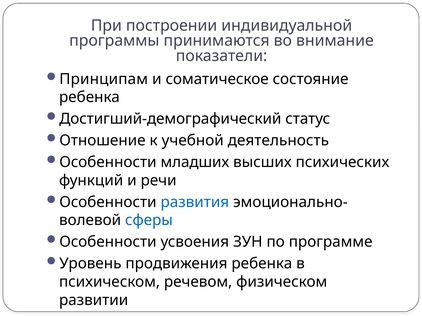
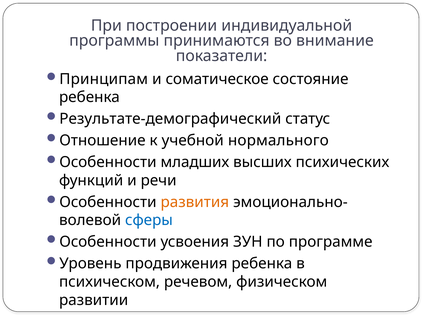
Достигший-демографический: Достигший-демографический -> Результате-демографический
деятельность: деятельность -> нормального
развития colour: blue -> orange
